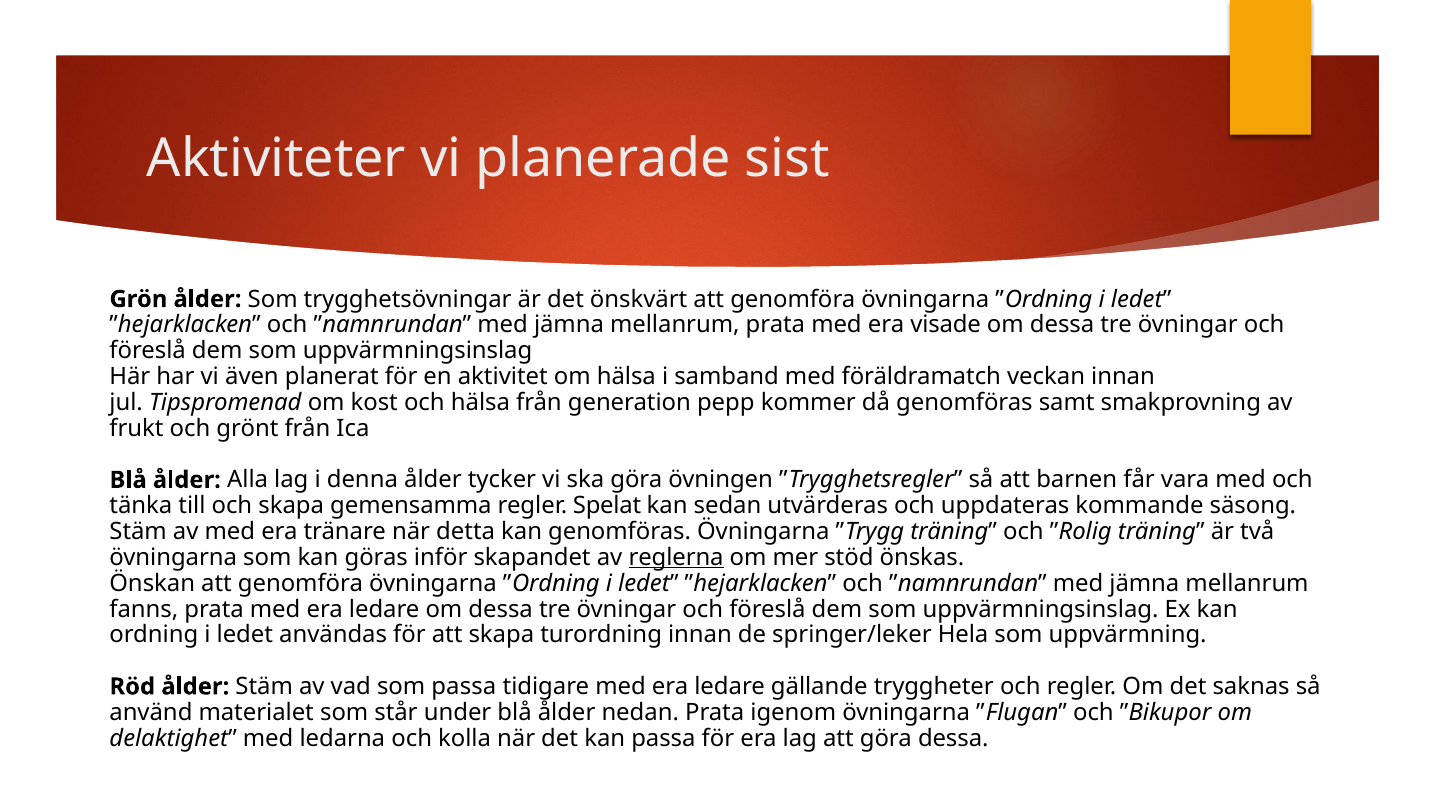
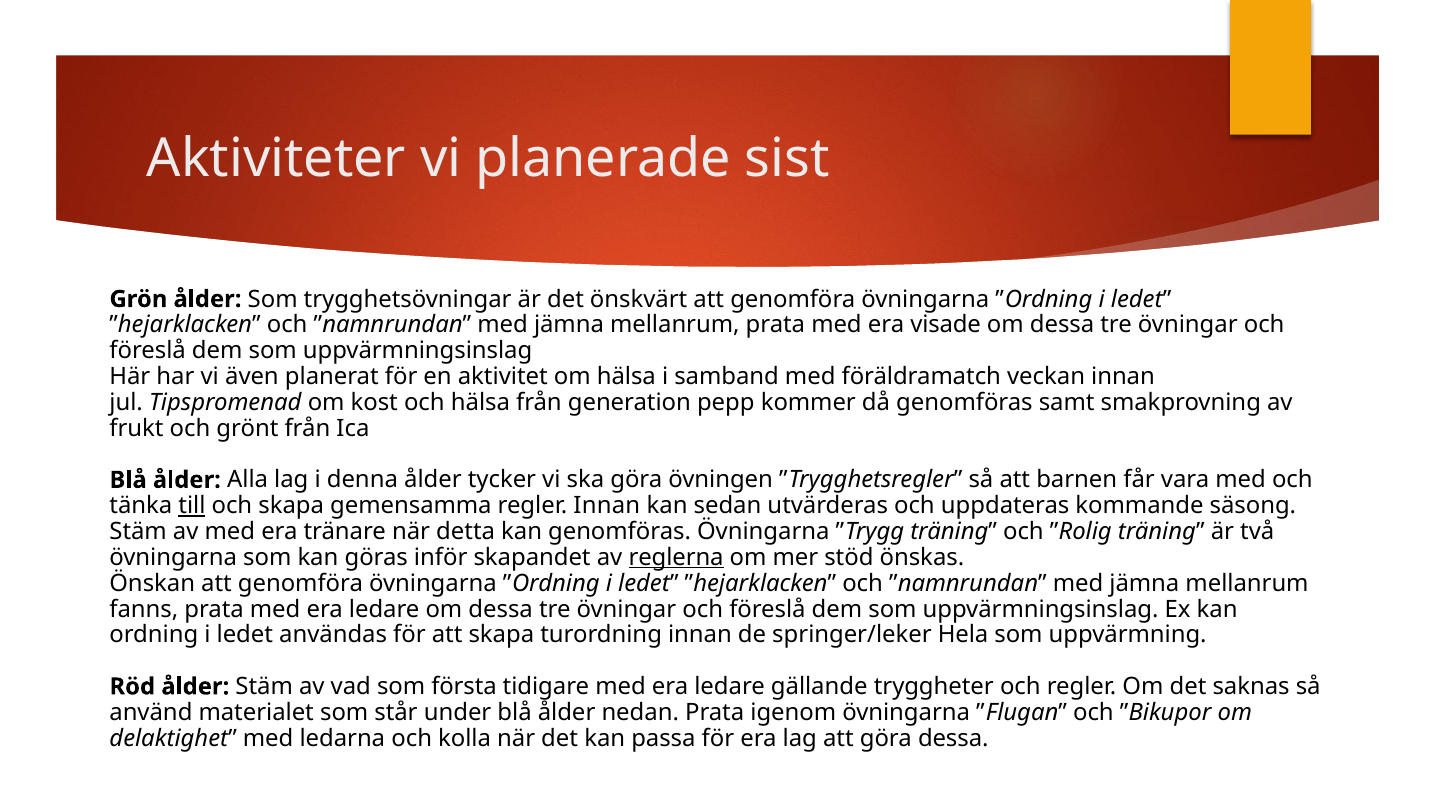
till underline: none -> present
regler Spelat: Spelat -> Innan
som passa: passa -> första
